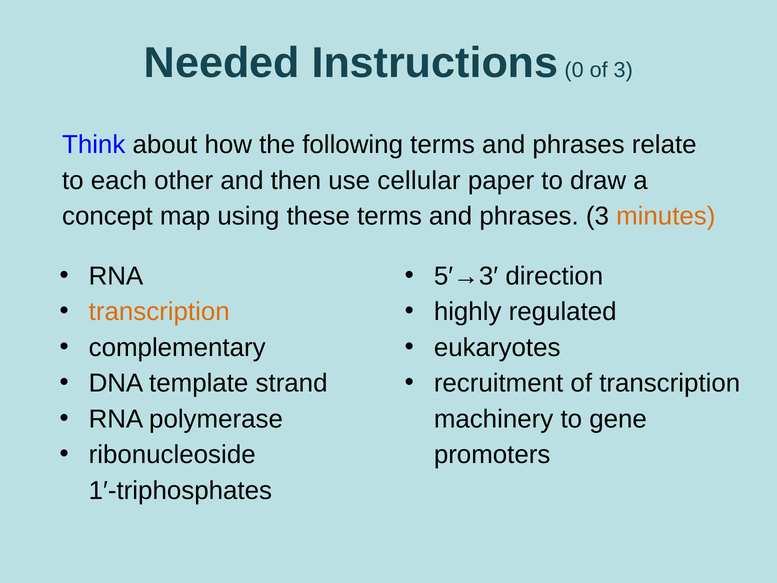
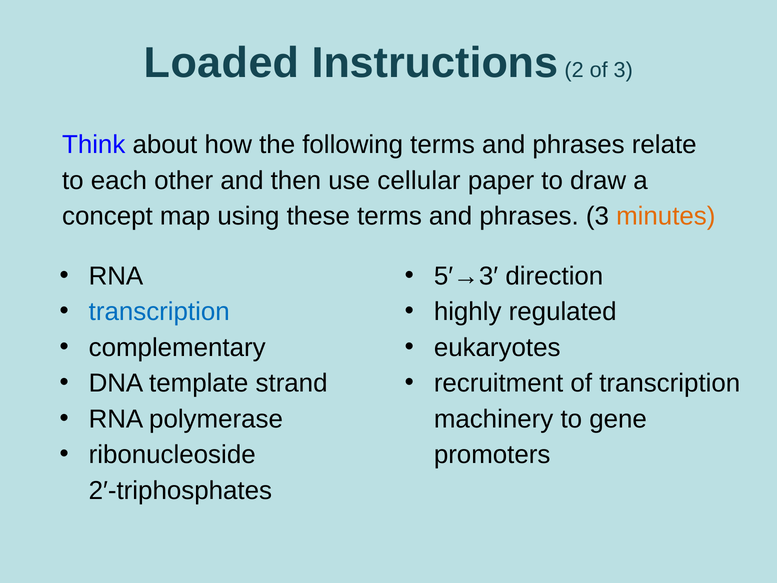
Needed: Needed -> Loaded
0: 0 -> 2
transcription at (159, 312) colour: orange -> blue
1′-triphosphates: 1′-triphosphates -> 2′-triphosphates
